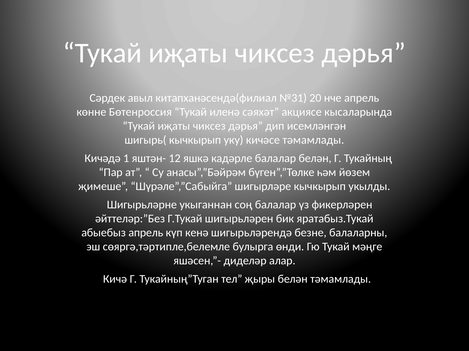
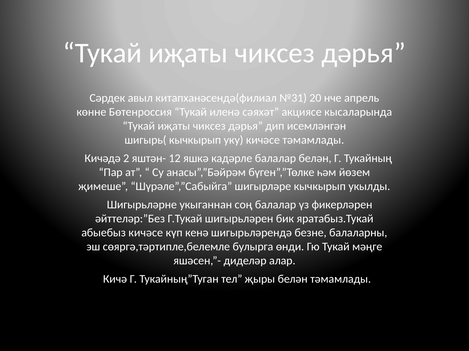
1: 1 -> 2
абыебыз апрель: апрель -> кичәсе
